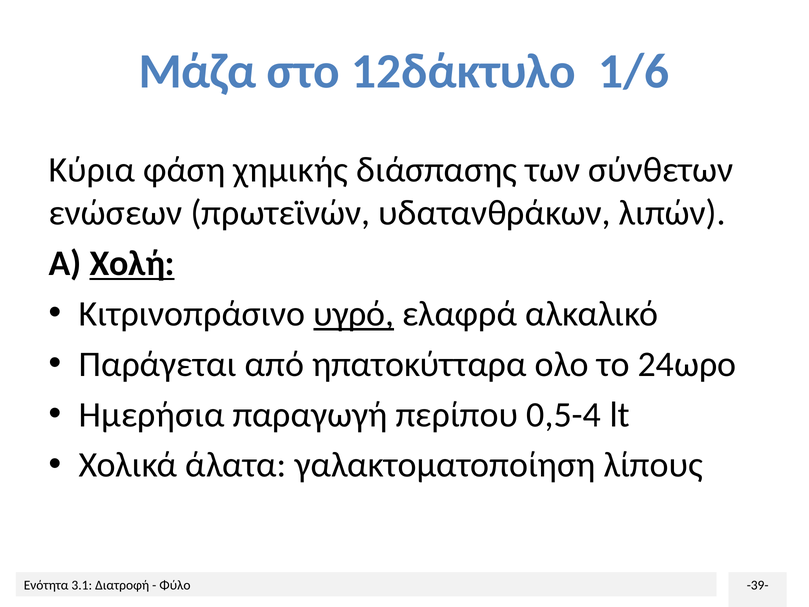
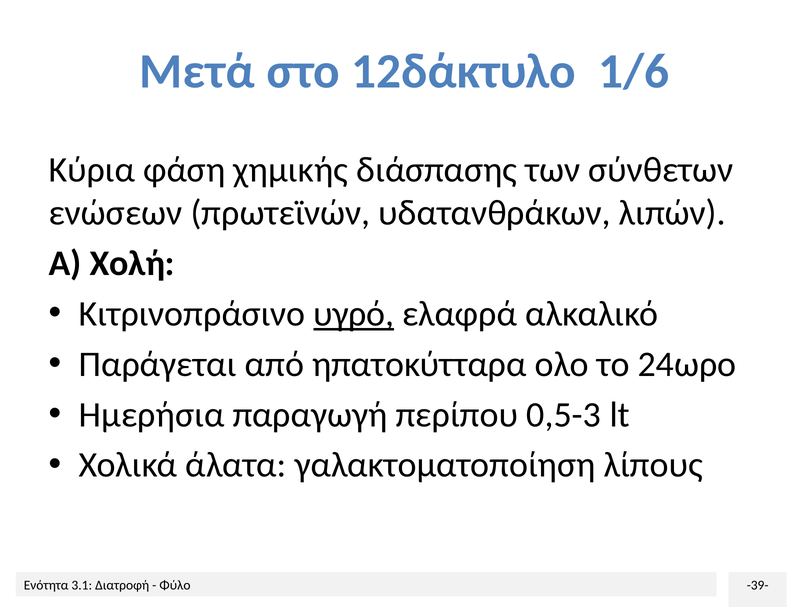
Μάζα: Μάζα -> Μετά
Χολή underline: present -> none
0,5-4: 0,5-4 -> 0,5-3
